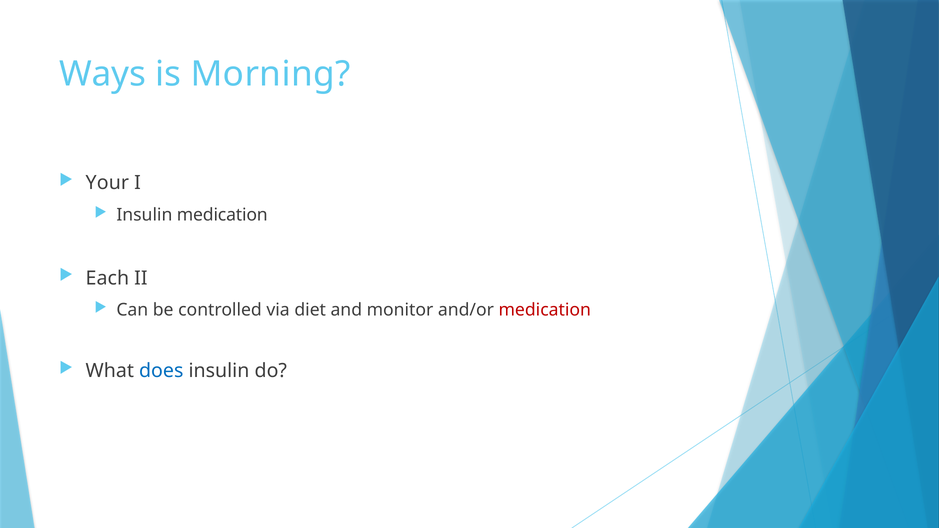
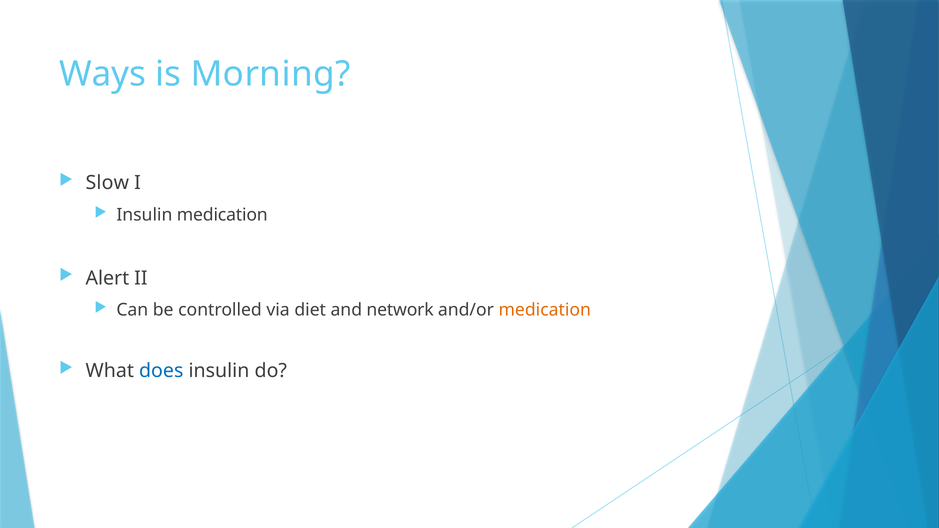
Your: Your -> Slow
Each: Each -> Alert
monitor: monitor -> network
medication at (545, 310) colour: red -> orange
